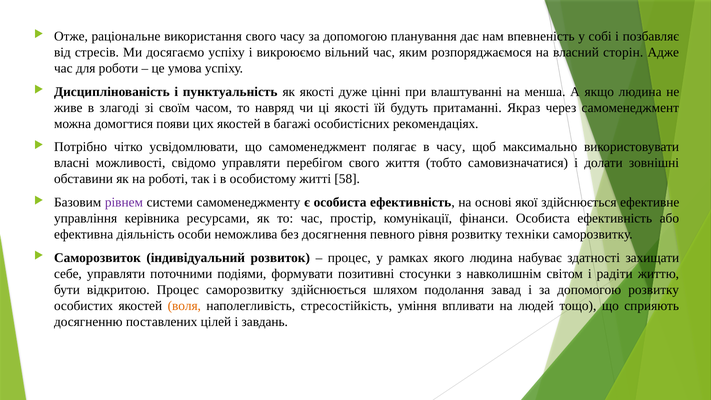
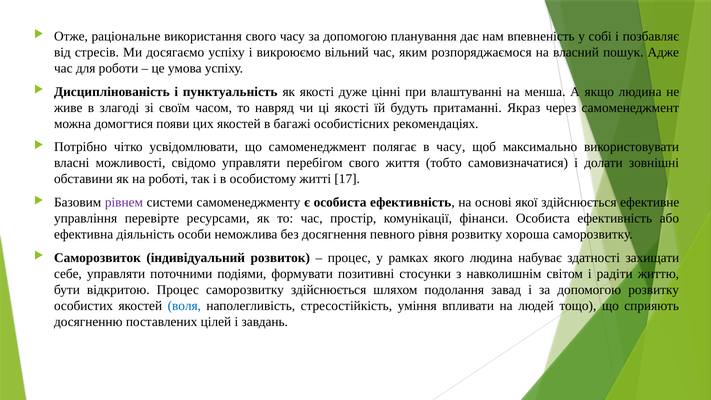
сторін: сторін -> пошук
58: 58 -> 17
керівника: керівника -> перевірте
техніки: техніки -> хороша
воля colour: orange -> blue
